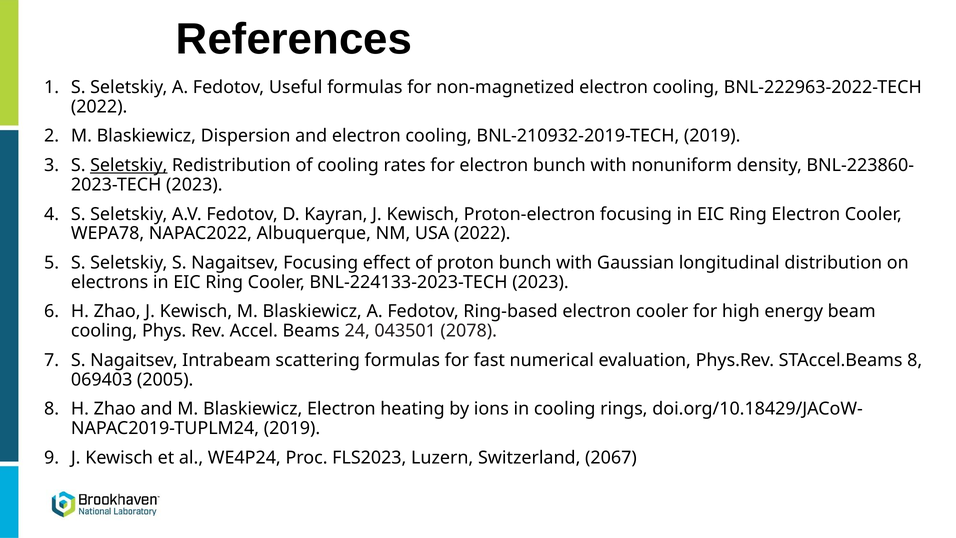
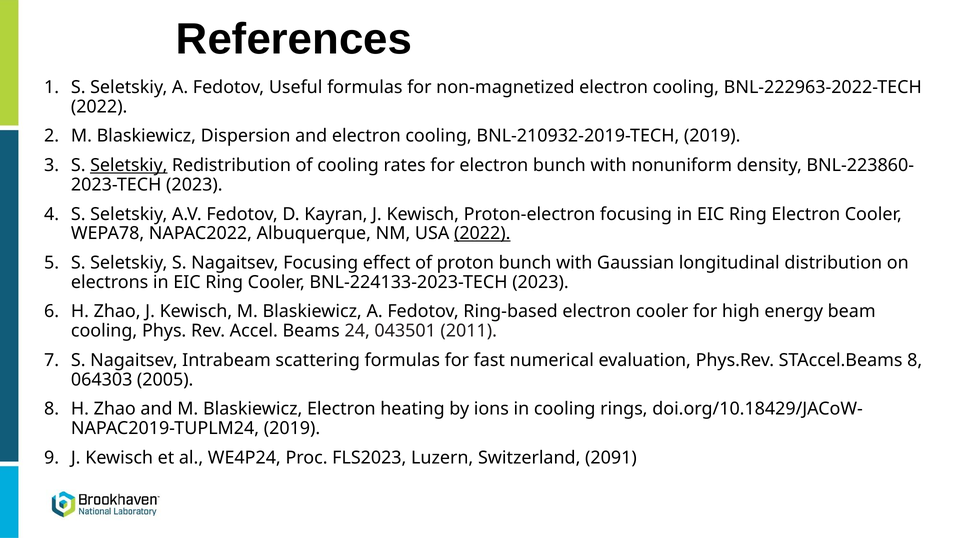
2022 at (482, 233) underline: none -> present
2078: 2078 -> 2011
069403: 069403 -> 064303
2067: 2067 -> 2091
